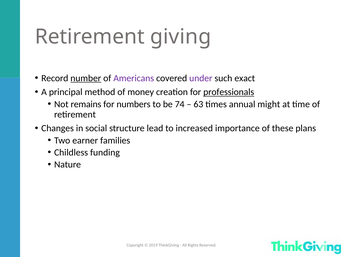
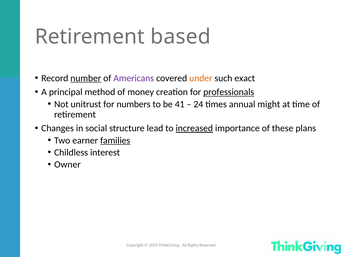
giving: giving -> based
under colour: purple -> orange
remains: remains -> unitrust
74: 74 -> 41
63: 63 -> 24
increased underline: none -> present
families underline: none -> present
funding: funding -> interest
Nature: Nature -> Owner
